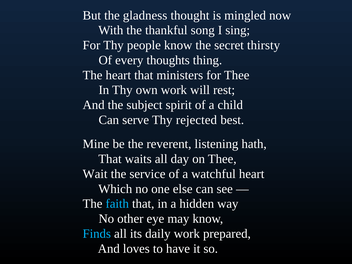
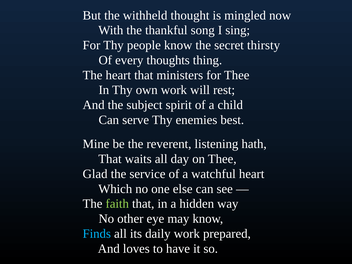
gladness: gladness -> withheld
rejected: rejected -> enemies
Wait: Wait -> Glad
faith colour: light blue -> light green
